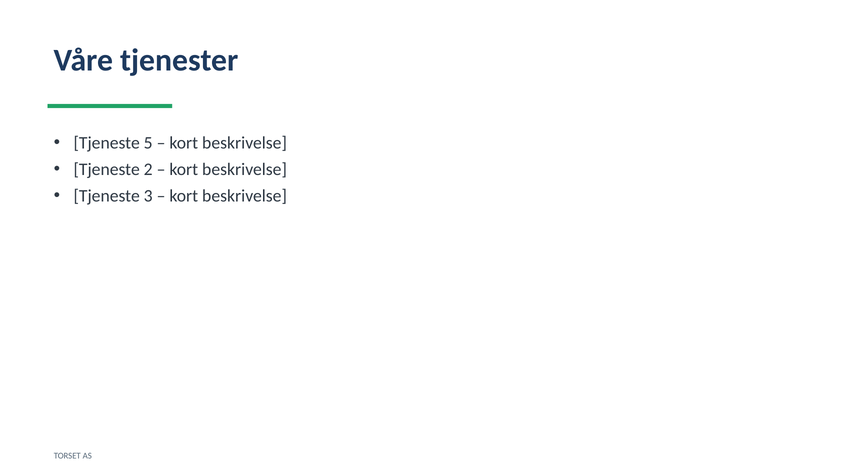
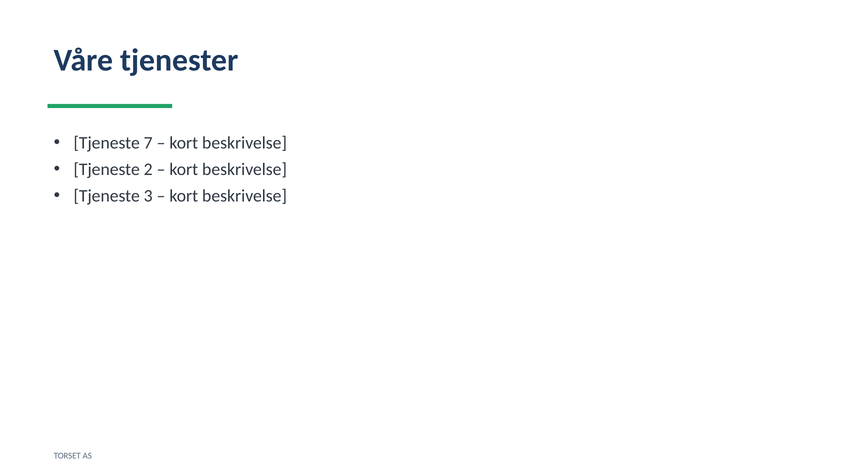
5: 5 -> 7
